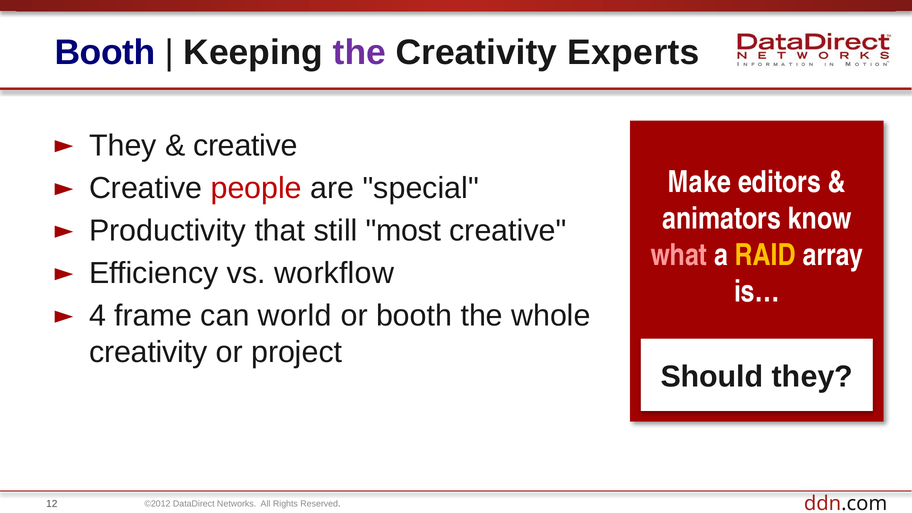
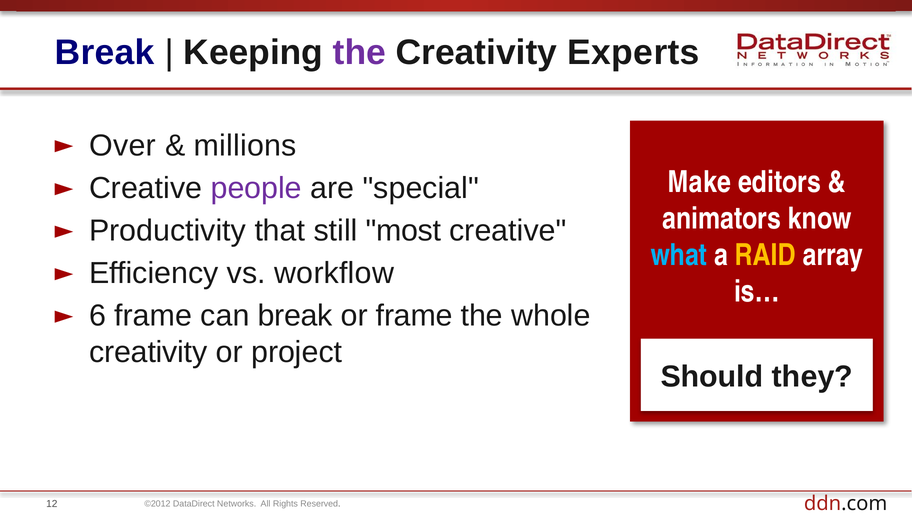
Booth at (105, 52): Booth -> Break
They at (123, 146): They -> Over
creative at (245, 146): creative -> millions
people colour: red -> purple
what colour: pink -> light blue
4: 4 -> 6
can world: world -> break
or booth: booth -> frame
